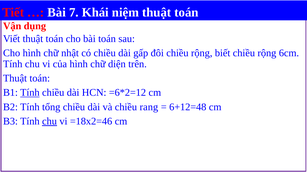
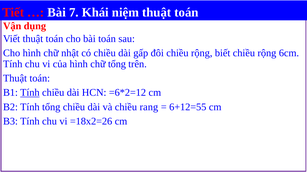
chữ diện: diện -> tổng
6+12=48: 6+12=48 -> 6+12=55
chu at (50, 121) underline: present -> none
=18x2=46: =18x2=46 -> =18x2=26
